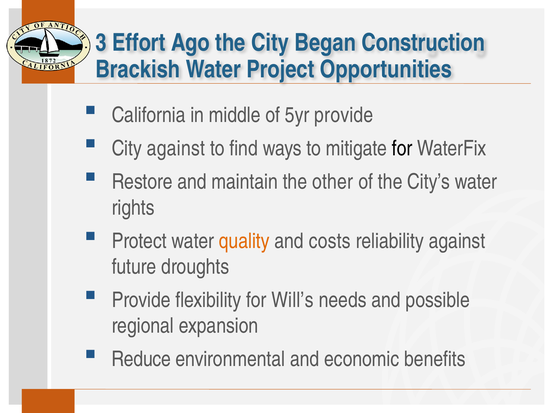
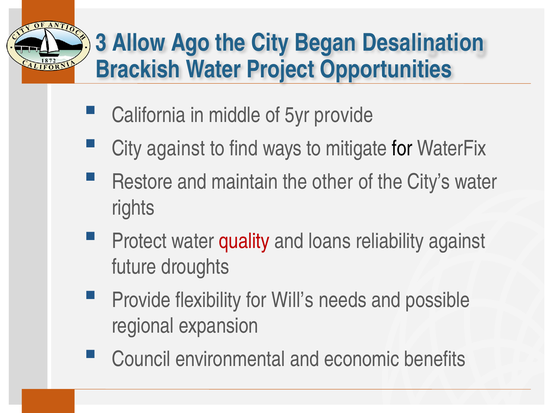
Effort: Effort -> Allow
Construction: Construction -> Desalination
quality colour: orange -> red
costs: costs -> loans
Reduce: Reduce -> Council
